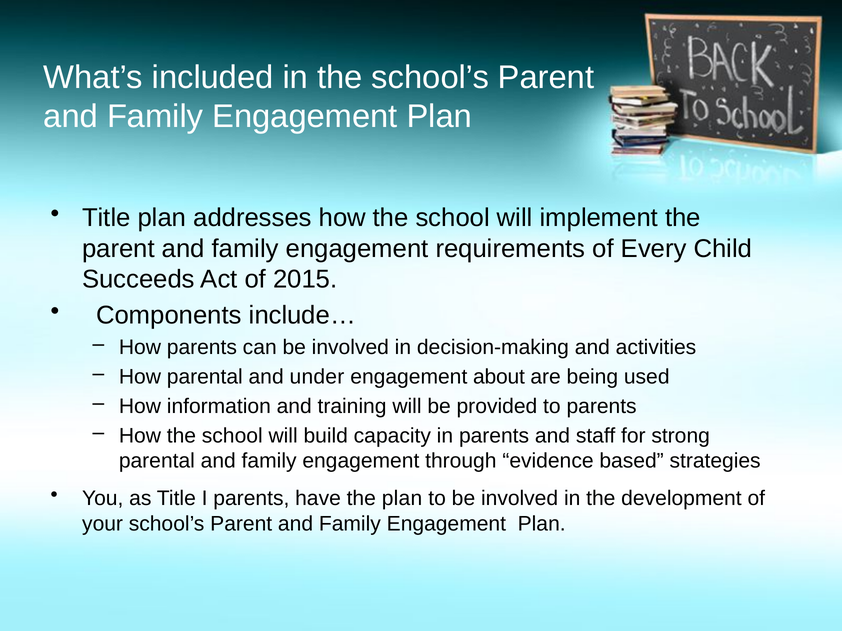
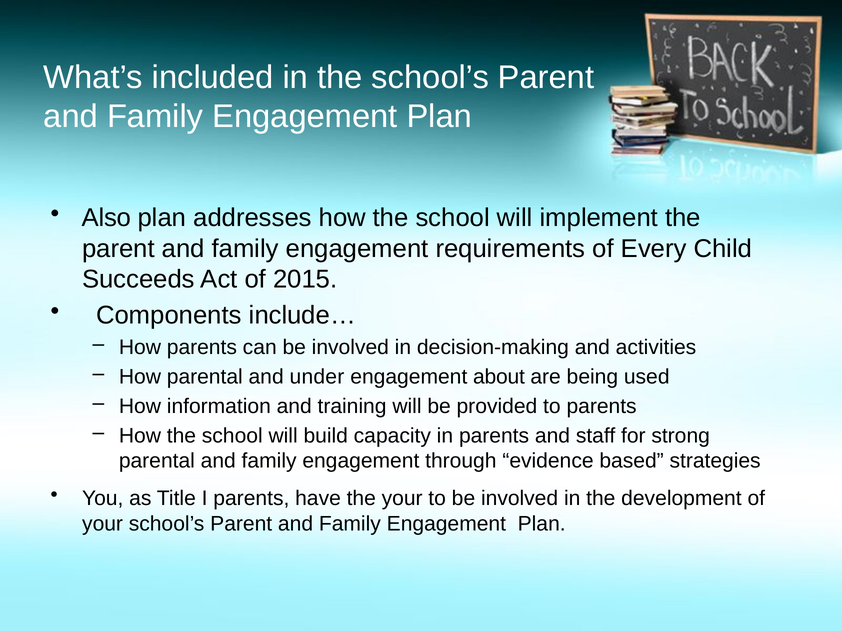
Title at (106, 218): Title -> Also
the plan: plan -> your
